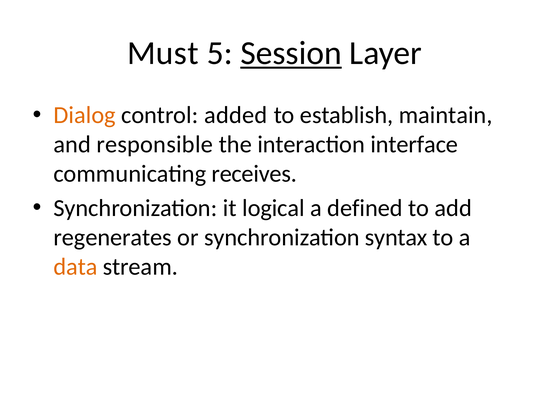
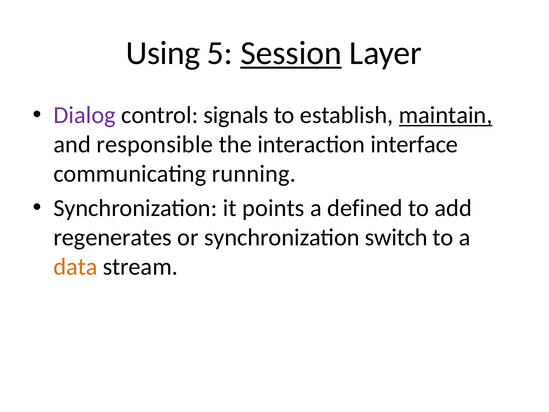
Must: Must -> Using
Dialog colour: orange -> purple
added: added -> signals
maintain underline: none -> present
receives: receives -> running
logical: logical -> points
syntax: syntax -> switch
